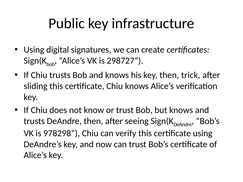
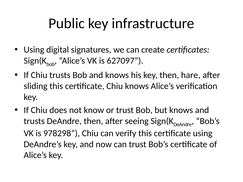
298727: 298727 -> 627097
trick: trick -> hare
